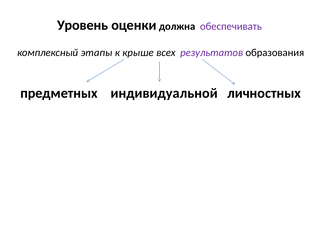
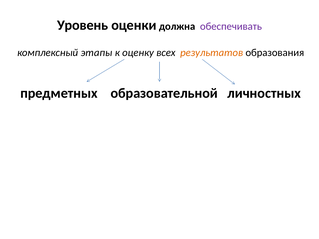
крыше: крыше -> оценку
результатов colour: purple -> orange
индивидуальной: индивидуальной -> образовательной
